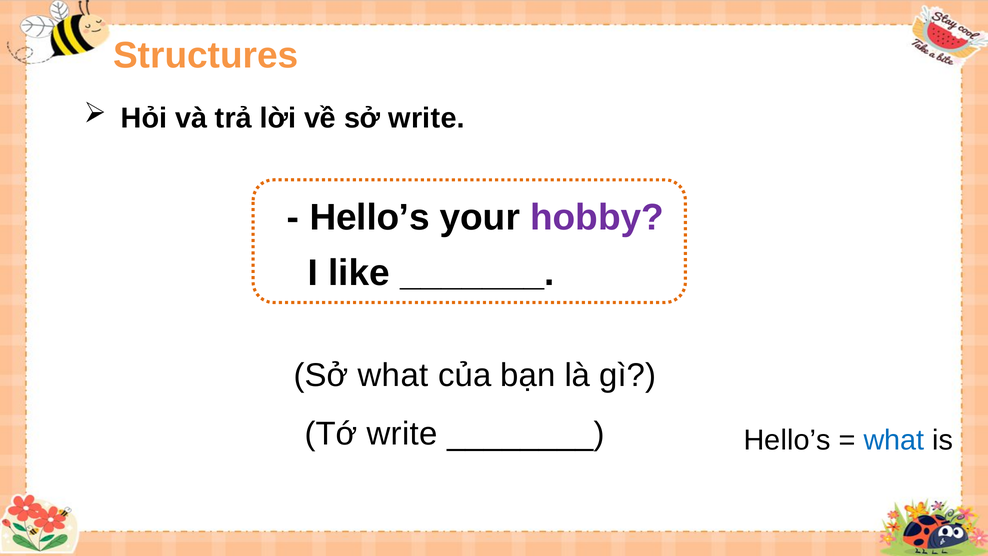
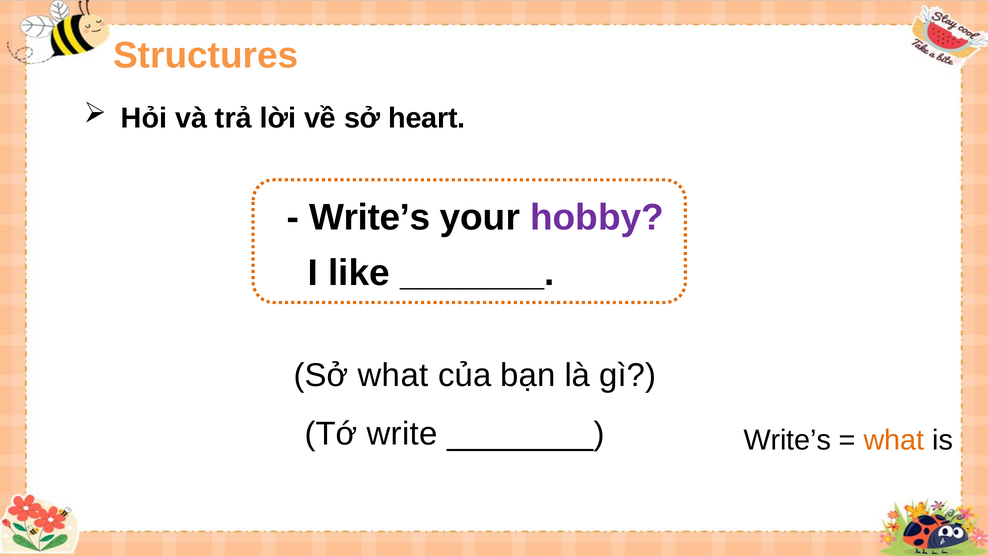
sở write: write -> heart
Hello’s at (370, 217): Hello’s -> Write’s
Hello’s at (787, 440): Hello’s -> Write’s
what at (894, 440) colour: blue -> orange
